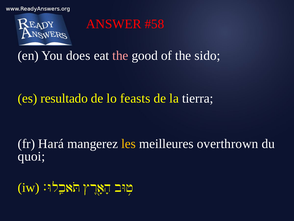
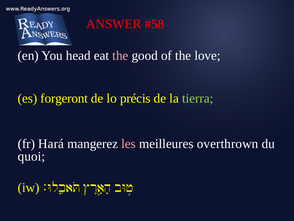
does: does -> head
sido: sido -> love
resultado: resultado -> forgeront
feasts: feasts -> précis
tierra colour: white -> light green
les colour: yellow -> pink
